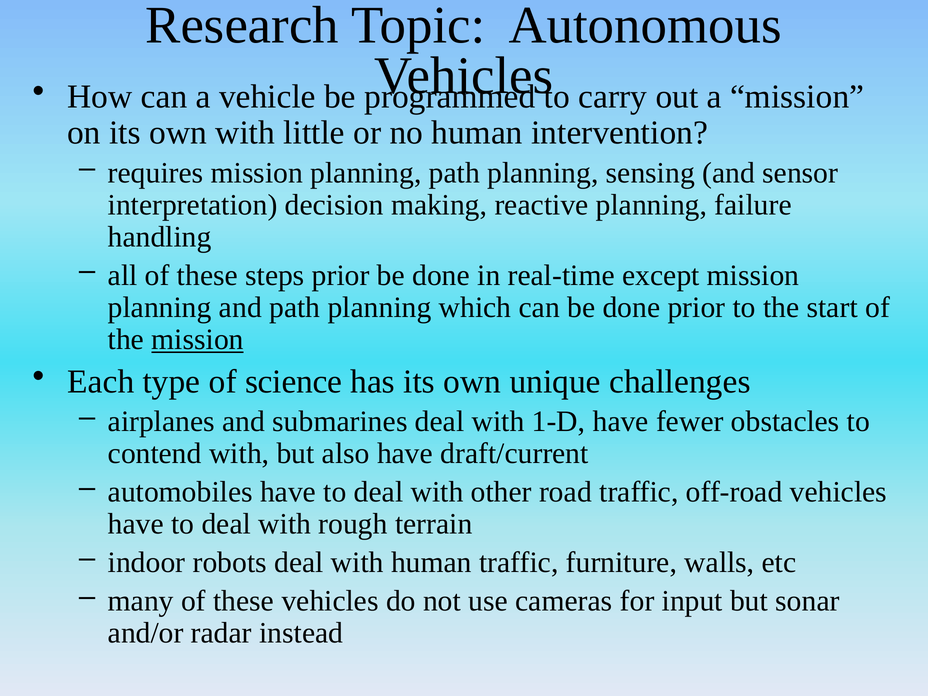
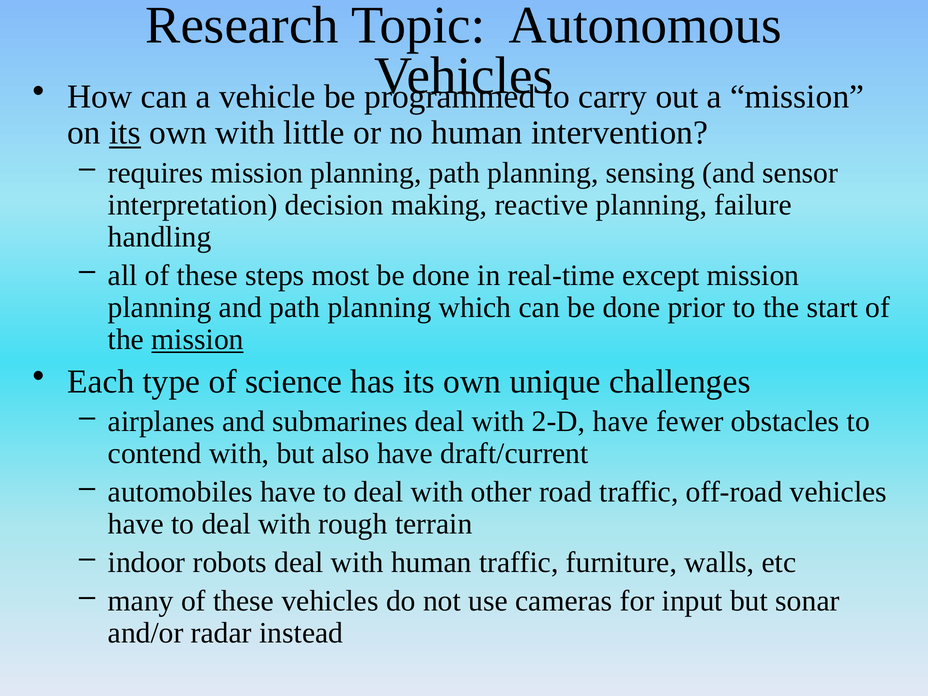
its at (125, 133) underline: none -> present
steps prior: prior -> most
1-D: 1-D -> 2-D
